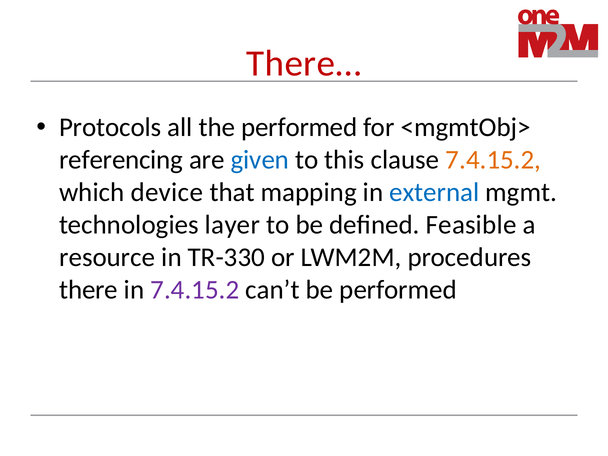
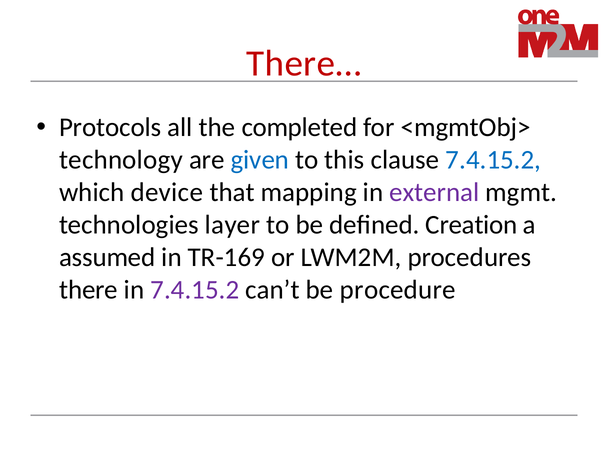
the performed: performed -> completed
referencing: referencing -> technology
7.4.15.2 at (493, 160) colour: orange -> blue
external colour: blue -> purple
Feasible: Feasible -> Creation
resource: resource -> assumed
TR-330: TR-330 -> TR-169
be performed: performed -> procedure
